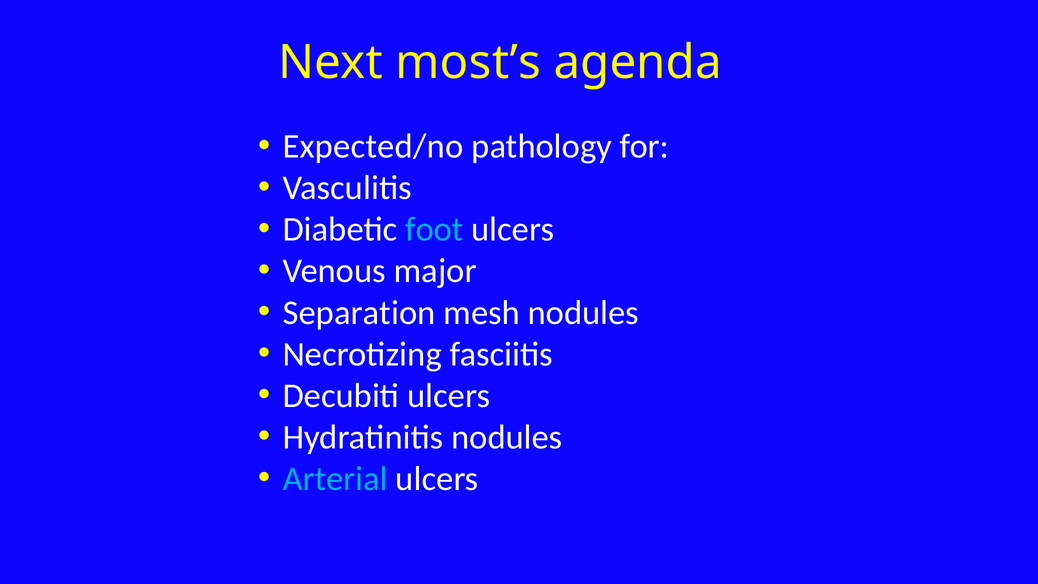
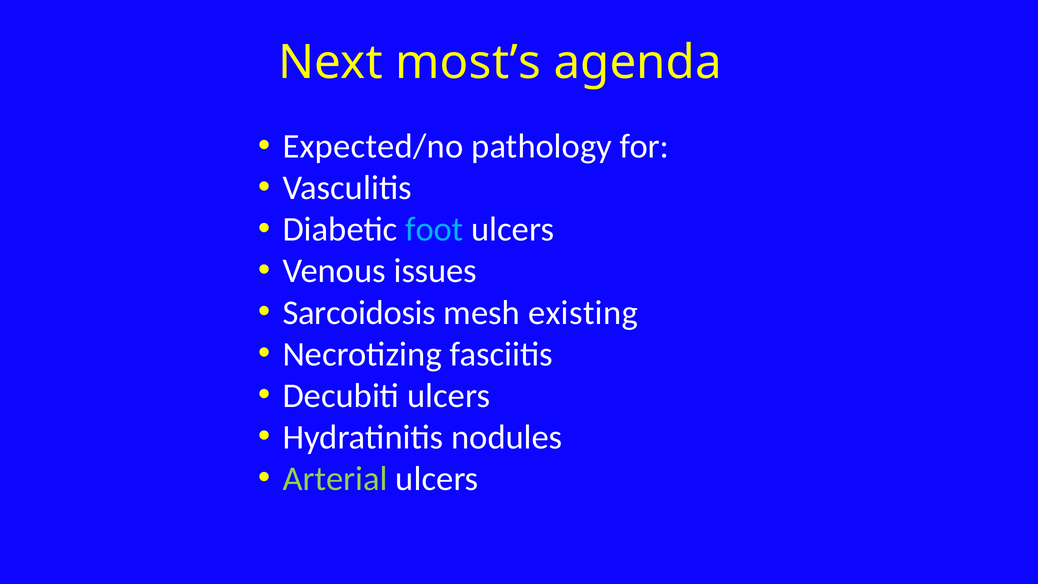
major: major -> issues
Separation: Separation -> Sarcoidosis
mesh nodules: nodules -> existing
Arterial colour: light blue -> light green
